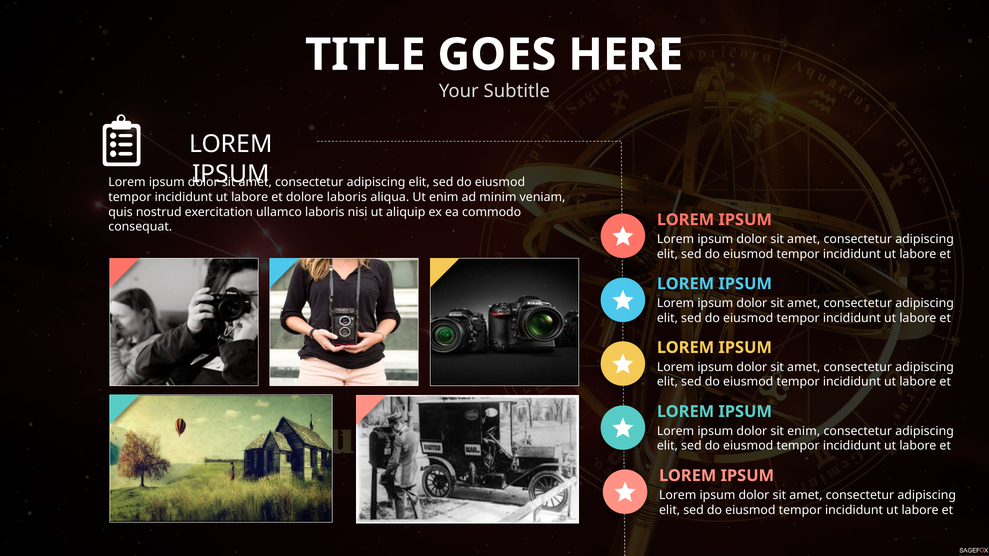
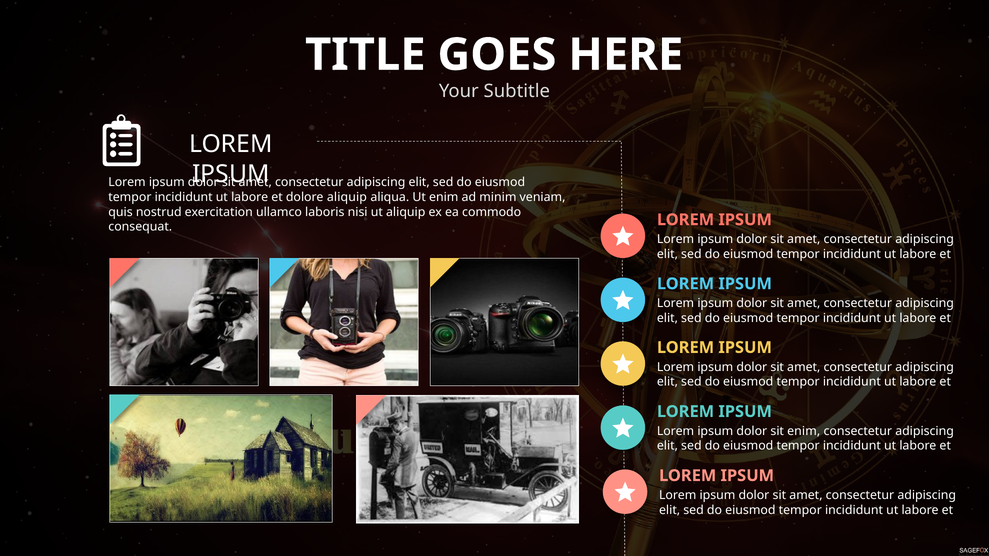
dolore laboris: laboris -> aliquip
